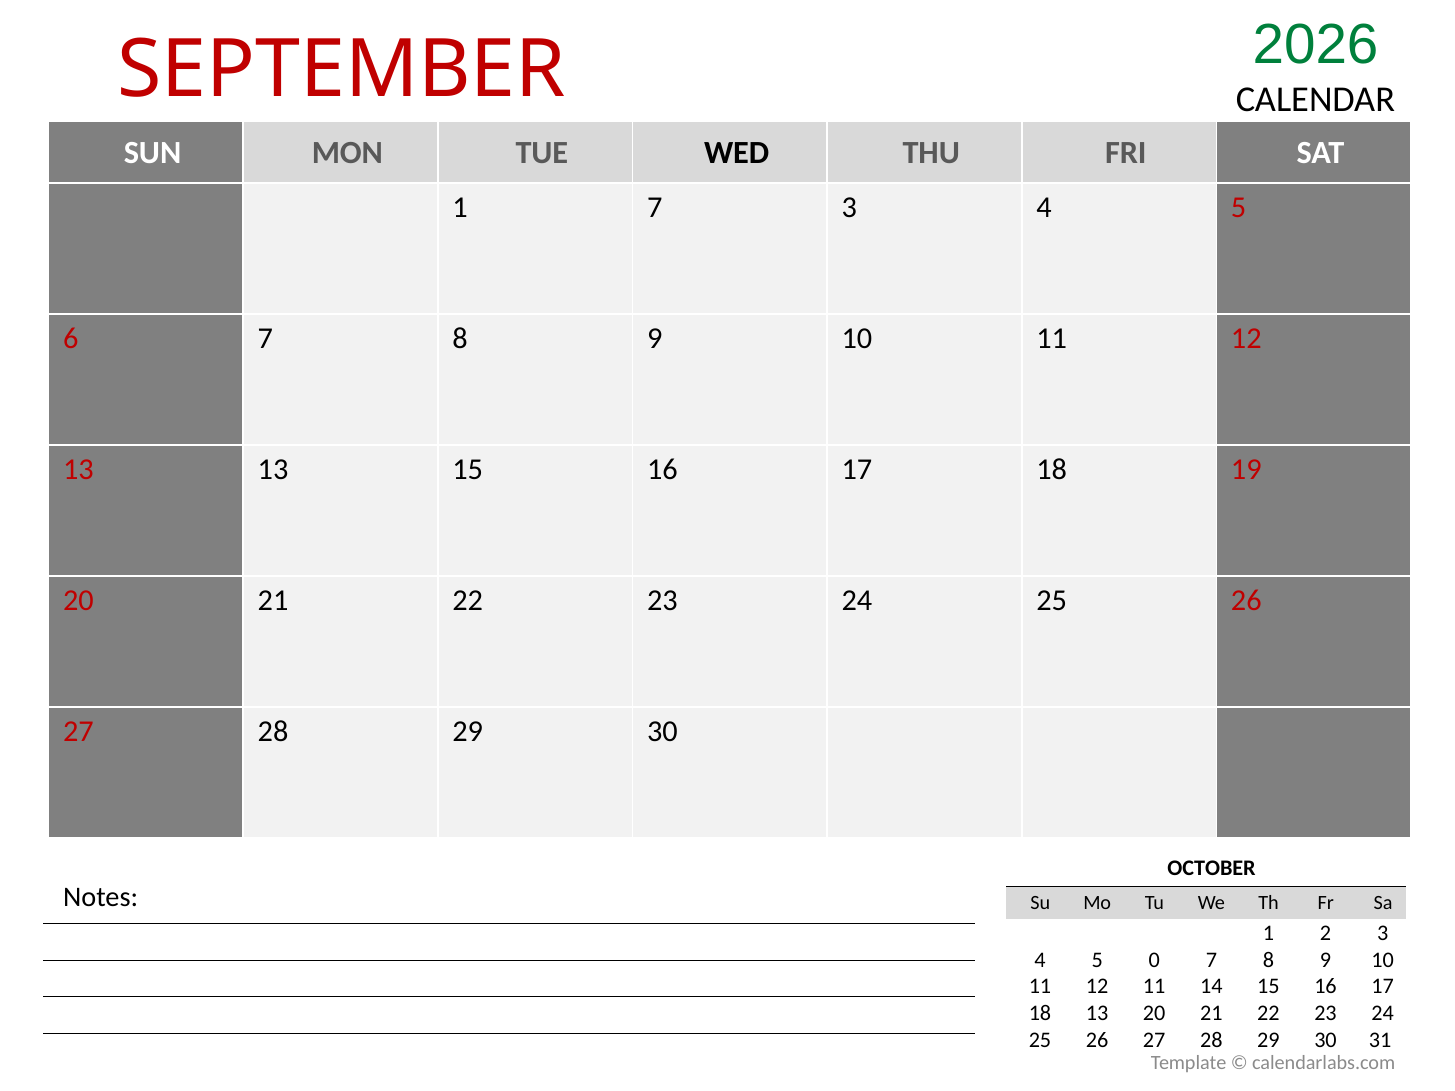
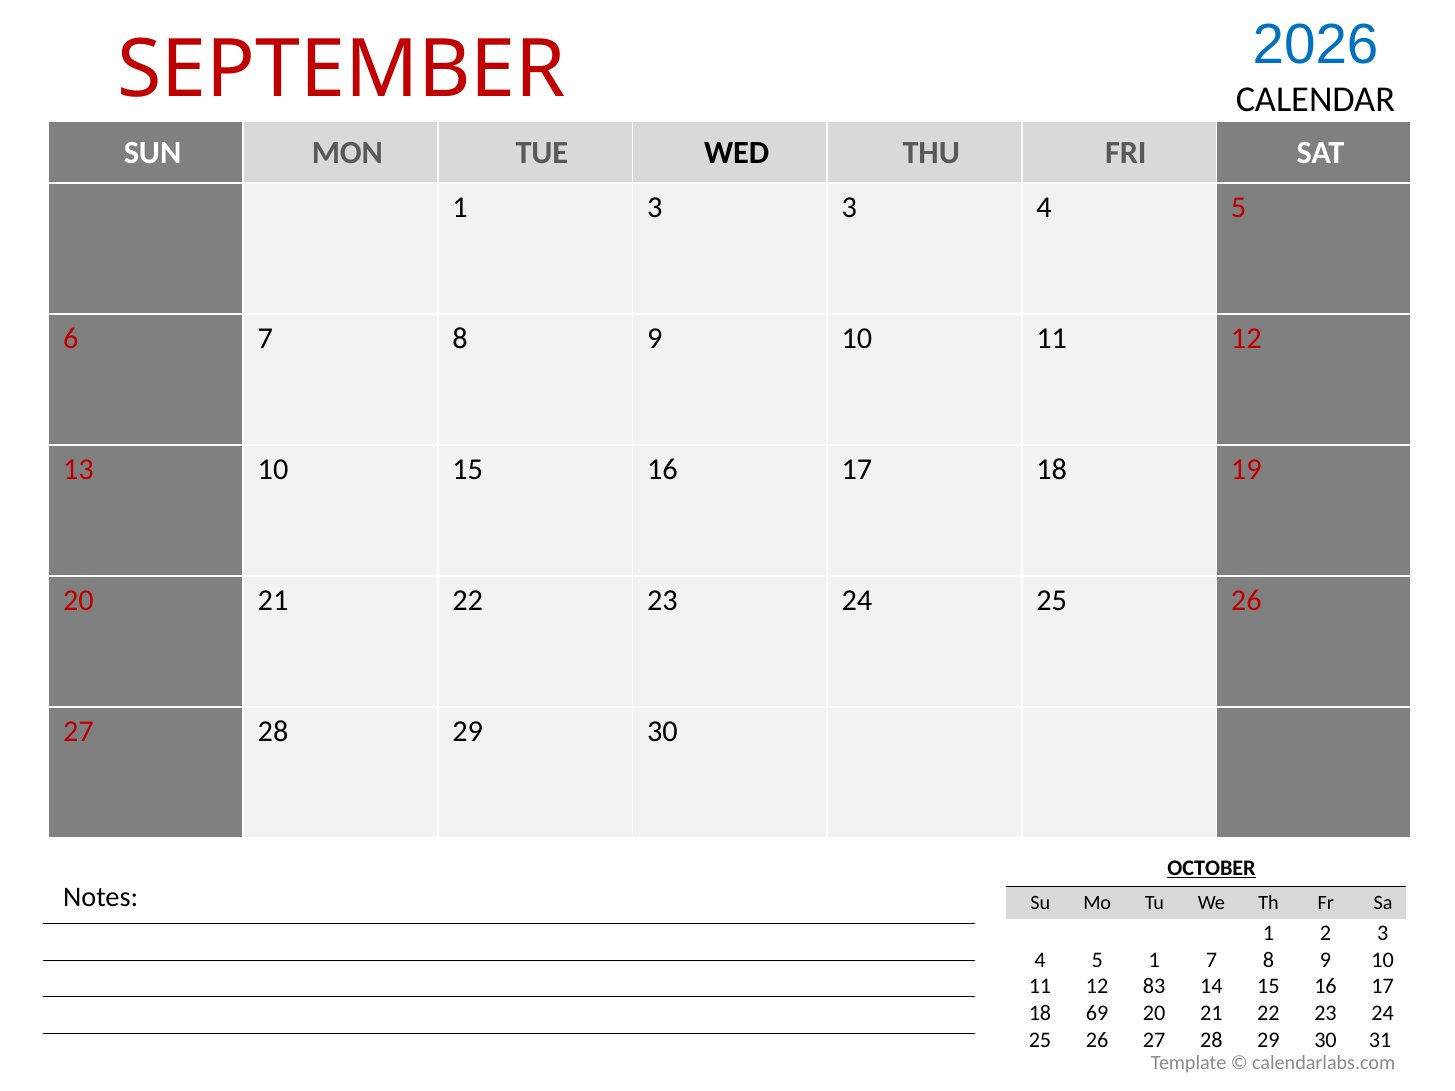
2026 colour: green -> blue
1 7: 7 -> 3
13 13: 13 -> 10
OCTOBER underline: none -> present
5 0: 0 -> 1
12 11: 11 -> 83
18 13: 13 -> 69
